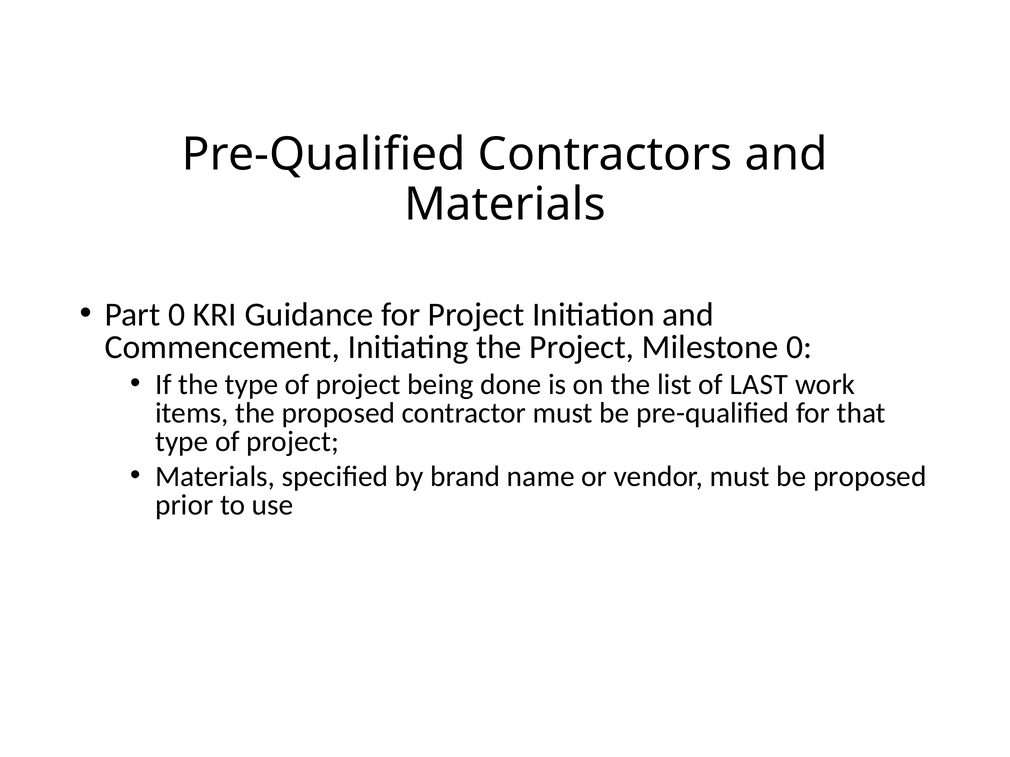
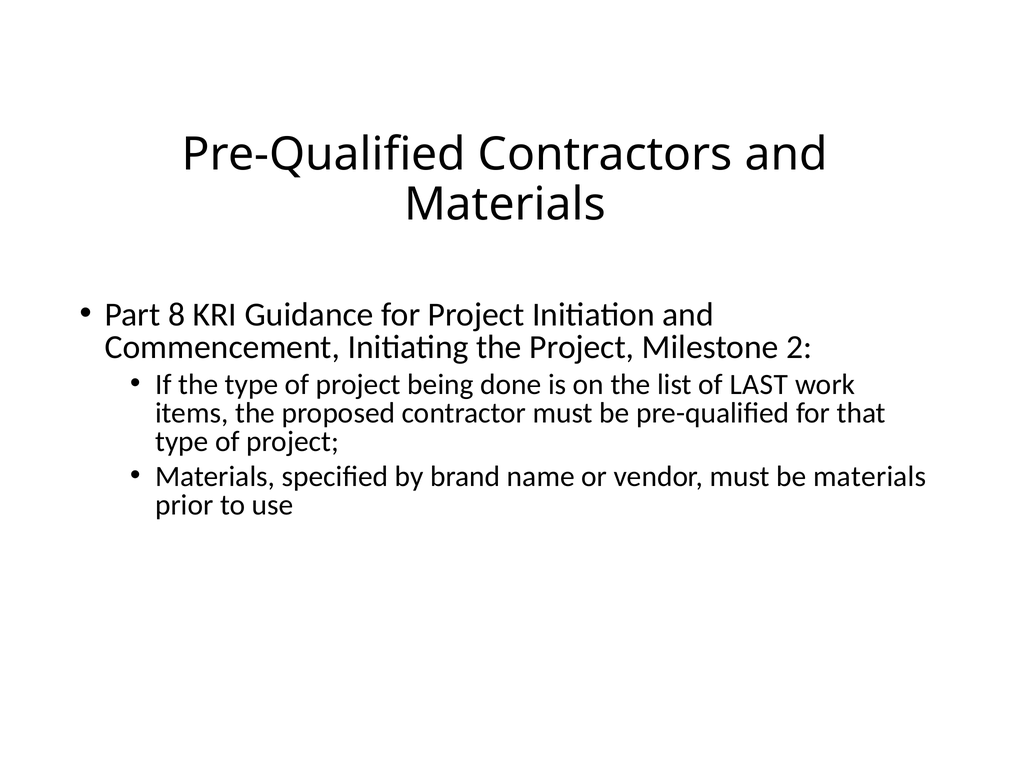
Part 0: 0 -> 8
Milestone 0: 0 -> 2
be proposed: proposed -> materials
